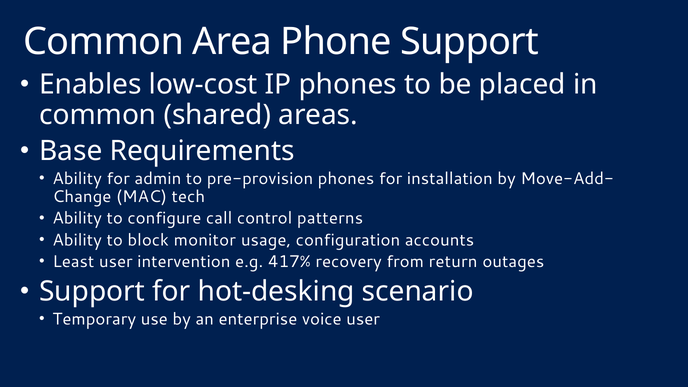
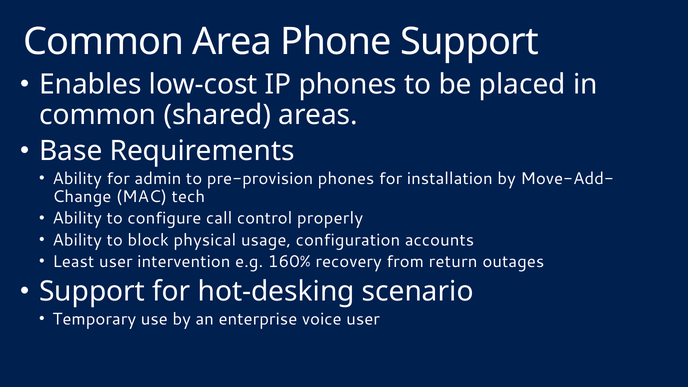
patterns: patterns -> properly
monitor: monitor -> physical
417%: 417% -> 160%
